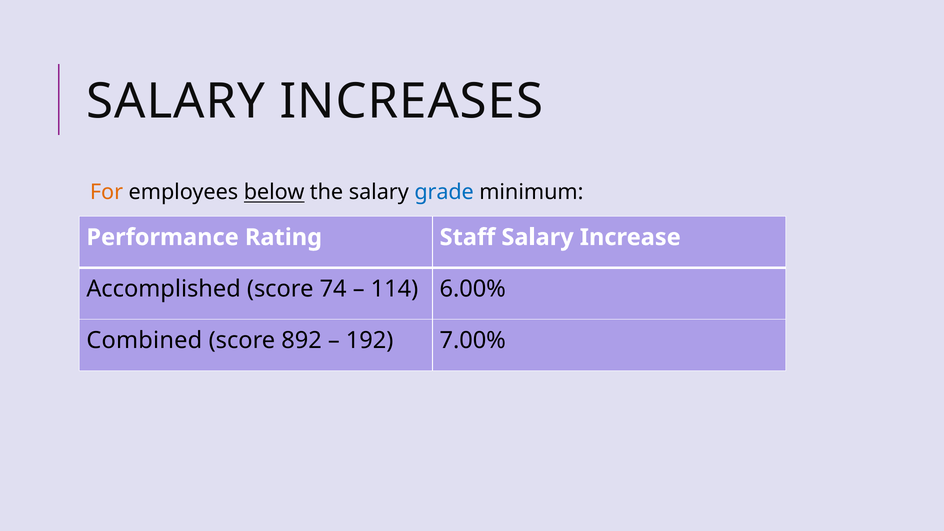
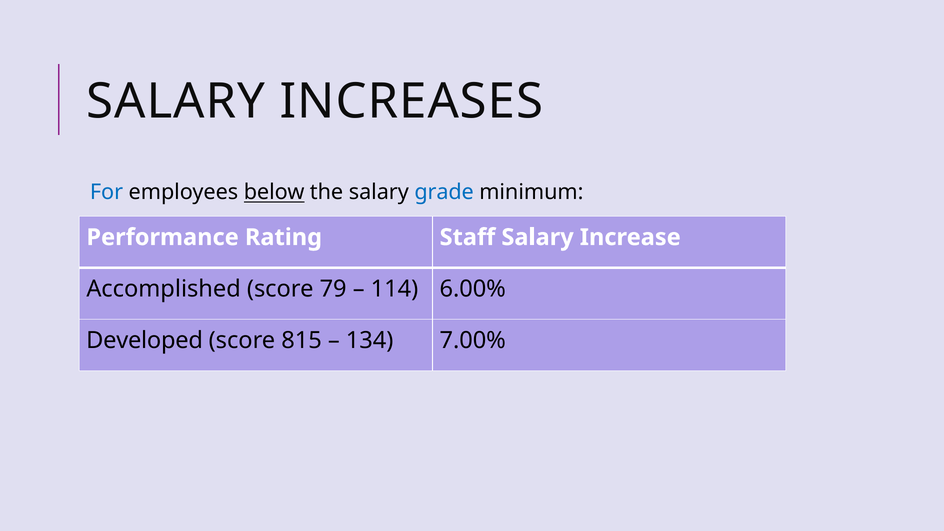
For colour: orange -> blue
74: 74 -> 79
Combined: Combined -> Developed
892: 892 -> 815
192: 192 -> 134
